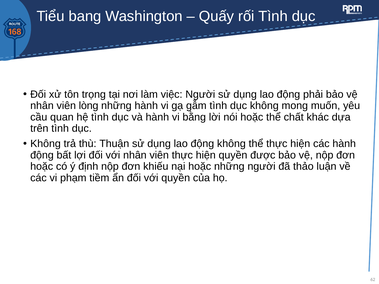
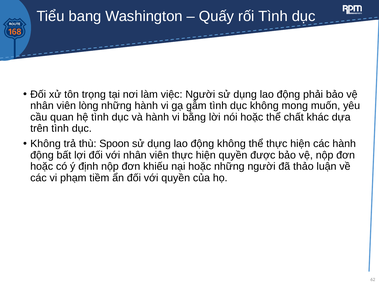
Thuận: Thuận -> Spoon
